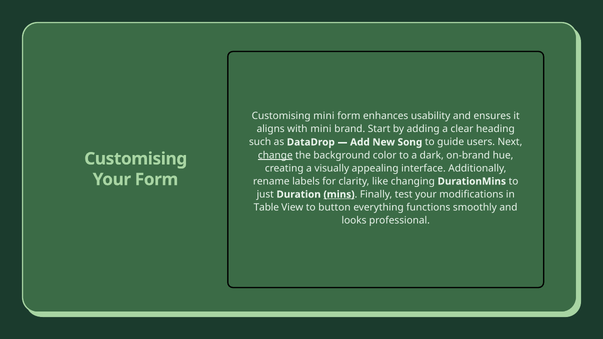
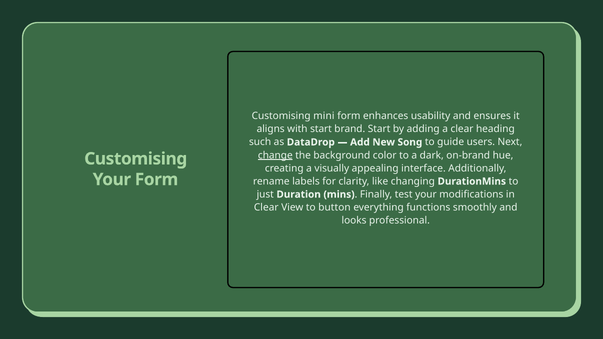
with mini: mini -> start
mins underline: present -> none
Table at (266, 208): Table -> Clear
